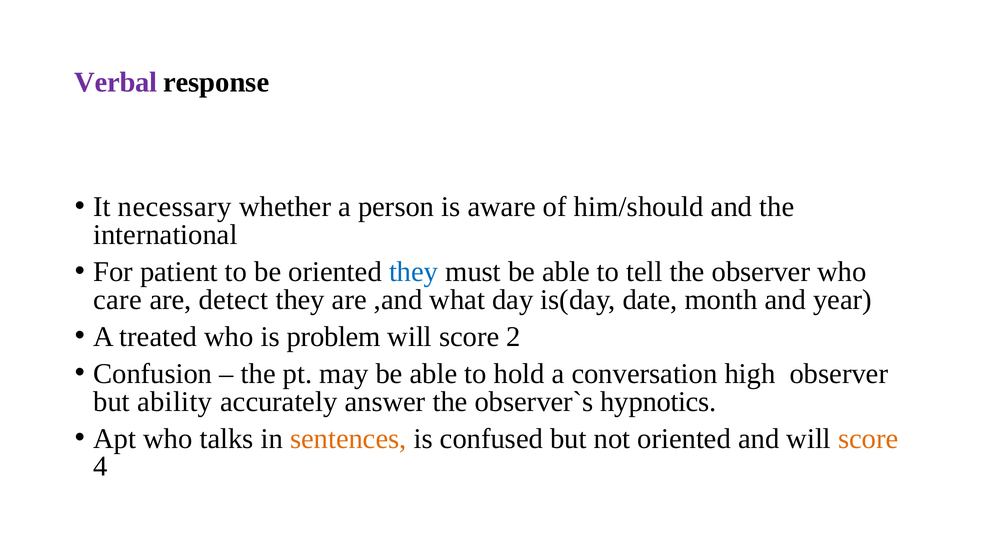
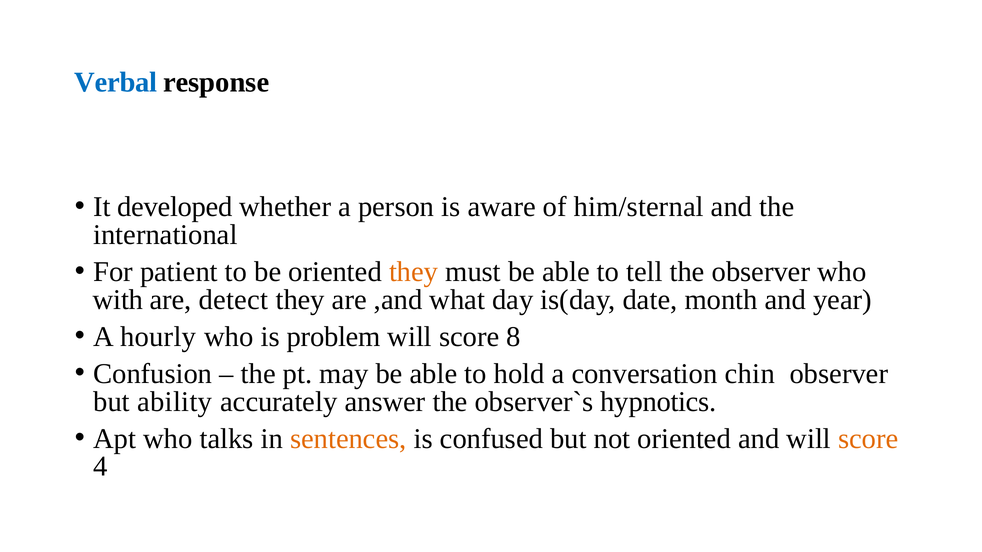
Verbal colour: purple -> blue
necessary: necessary -> developed
him/should: him/should -> him/sternal
they at (414, 272) colour: blue -> orange
care: care -> with
treated: treated -> hourly
2: 2 -> 8
high: high -> chin
